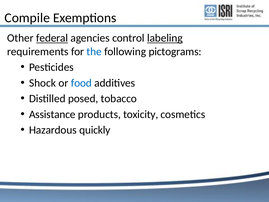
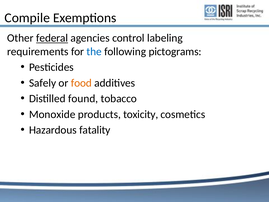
labeling underline: present -> none
Shock: Shock -> Safely
food colour: blue -> orange
posed: posed -> found
Assistance: Assistance -> Monoxide
quickly: quickly -> fatality
